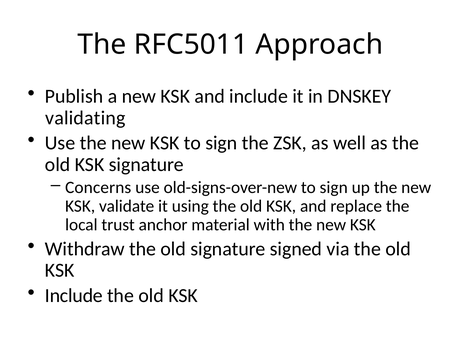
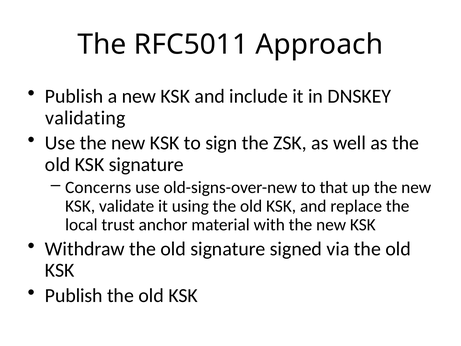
old-signs-over-new to sign: sign -> that
Include at (74, 295): Include -> Publish
